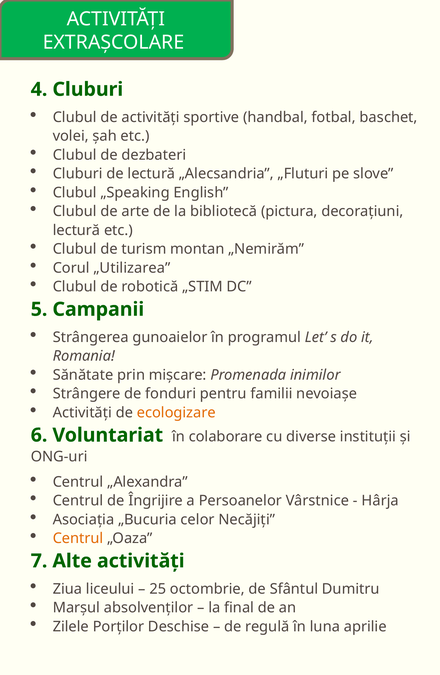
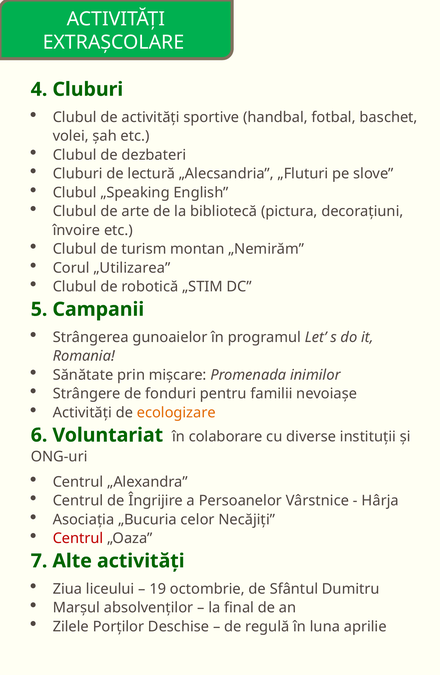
lectură at (76, 230): lectură -> învoire
Centrul at (78, 538) colour: orange -> red
25: 25 -> 19
